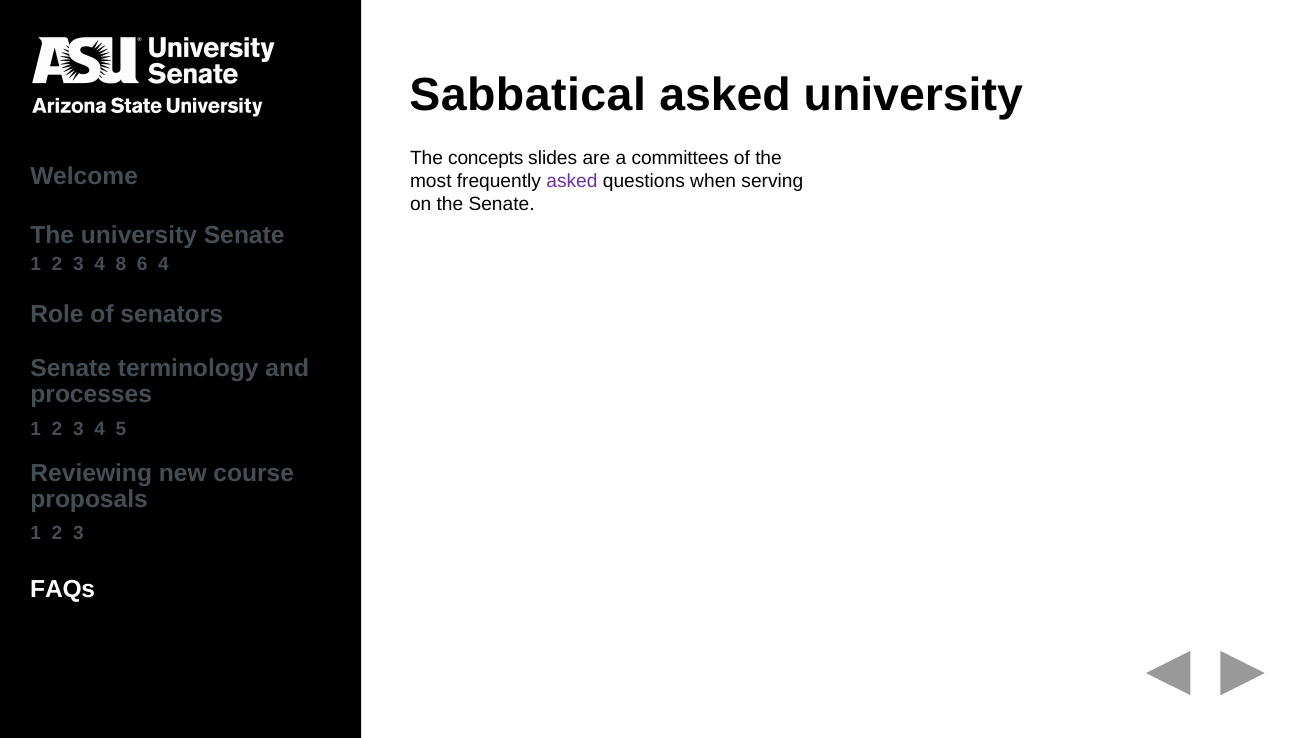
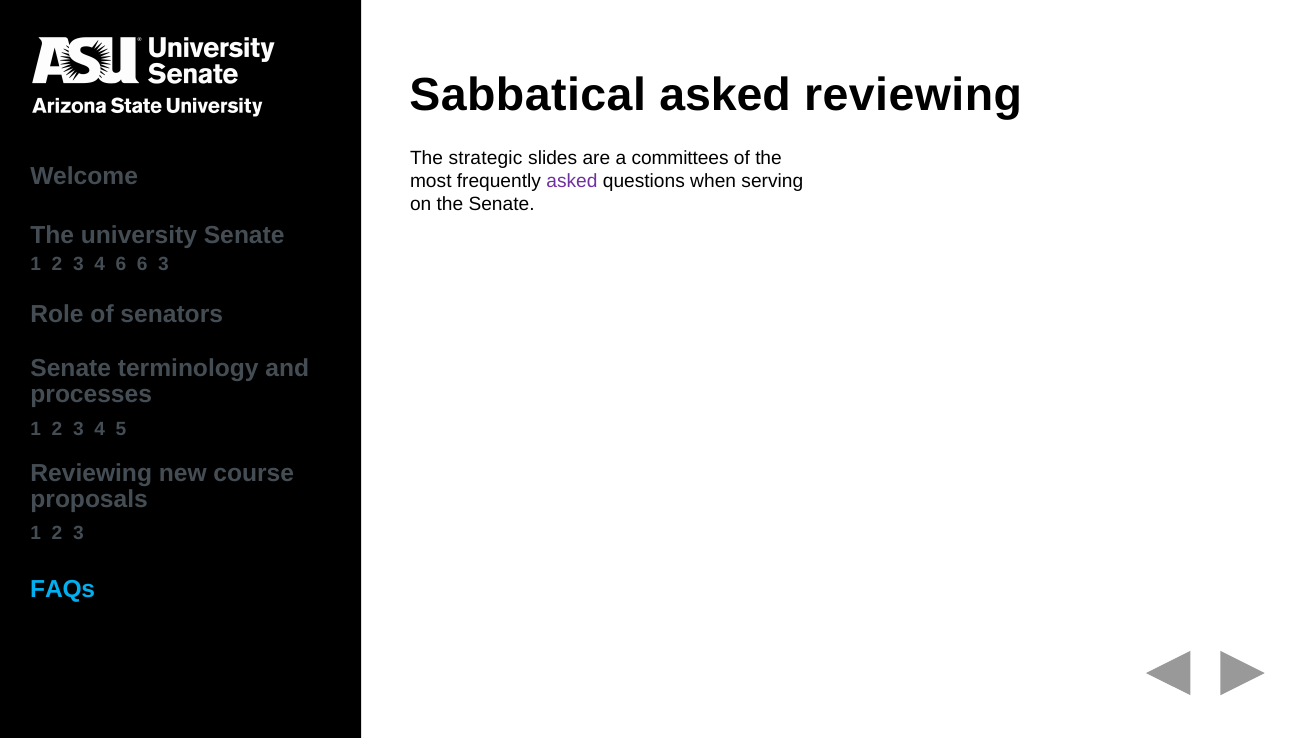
asked university: university -> reviewing
concepts: concepts -> strategic
4 8: 8 -> 6
6 4: 4 -> 3
FAQs colour: white -> light blue
